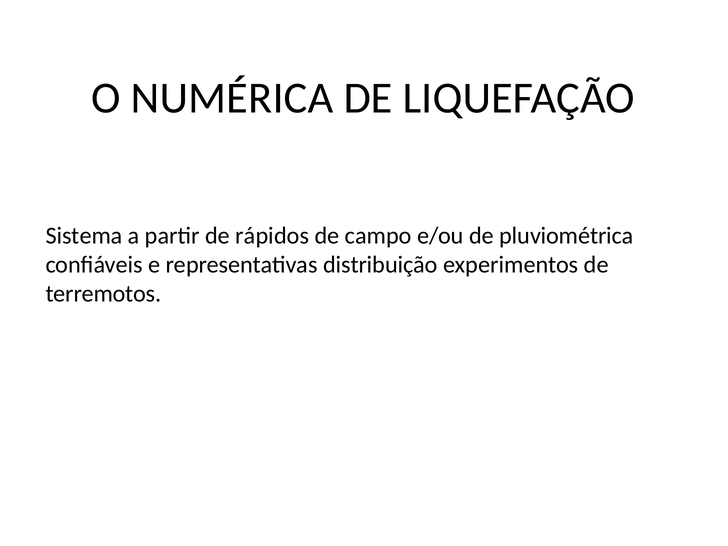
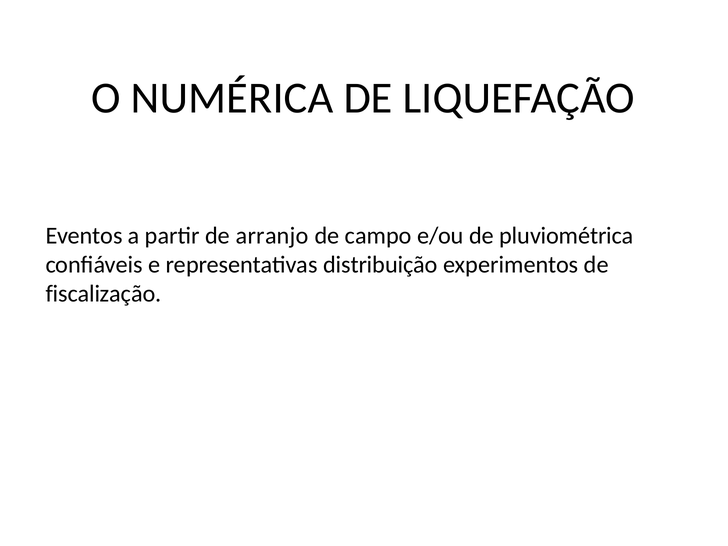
Sistema: Sistema -> Eventos
rápidos: rápidos -> arranjo
terremotos: terremotos -> fiscalização
